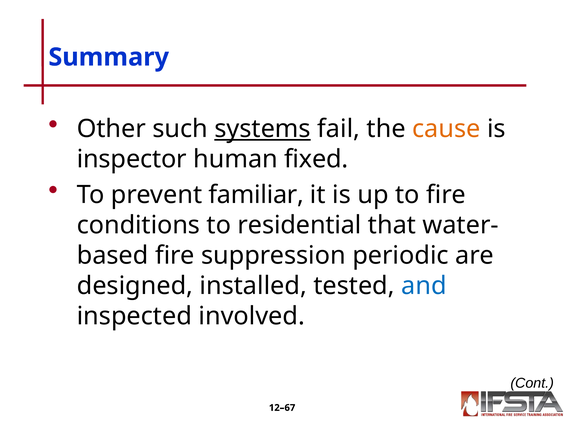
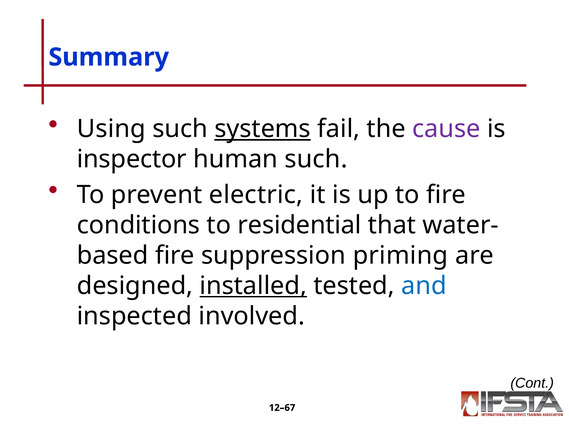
Other: Other -> Using
cause colour: orange -> purple
human fixed: fixed -> such
familiar: familiar -> electric
periodic: periodic -> priming
installed underline: none -> present
